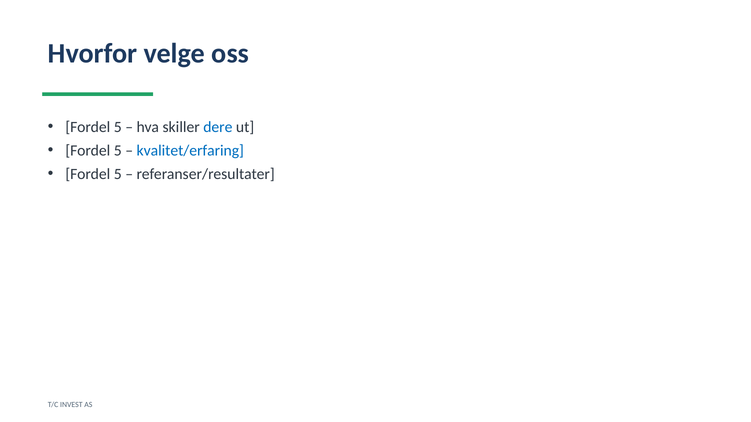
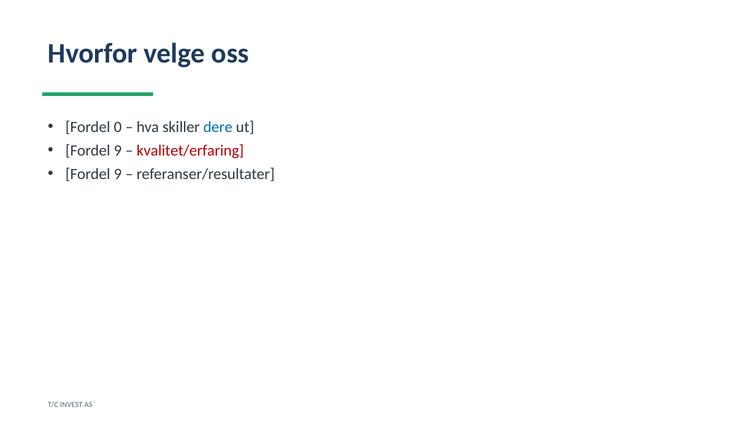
5 at (118, 127): 5 -> 0
5 at (118, 151): 5 -> 9
kvalitet/erfaring colour: blue -> red
5 at (118, 174): 5 -> 9
